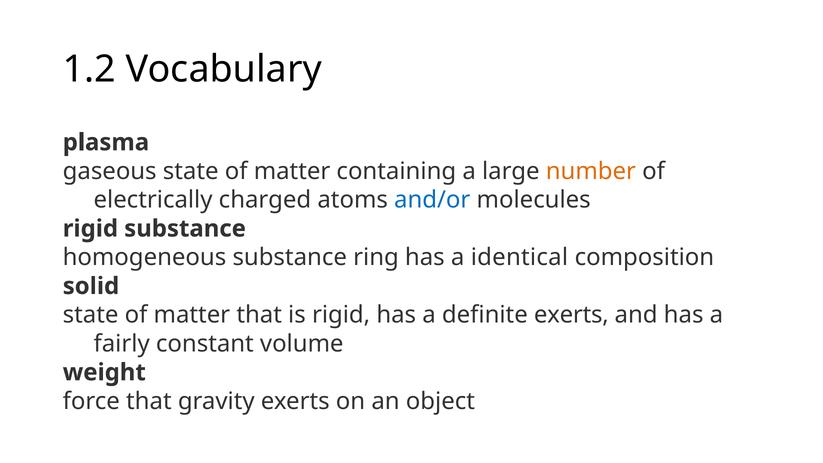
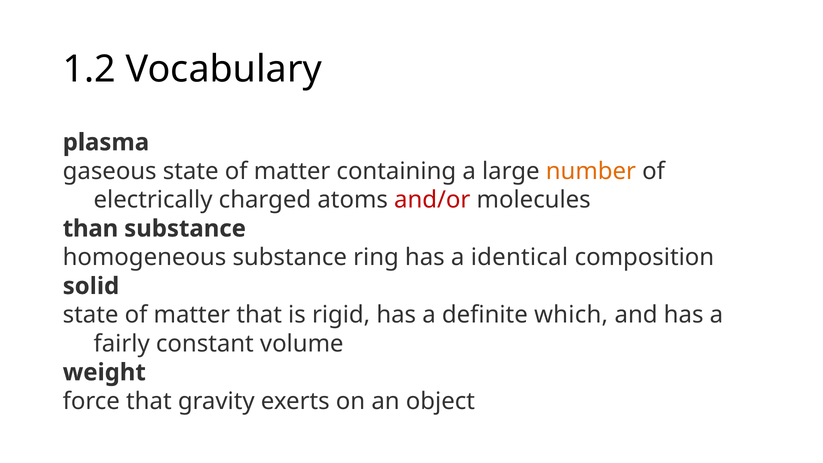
and/or colour: blue -> red
rigid at (90, 229): rigid -> than
definite exerts: exerts -> which
